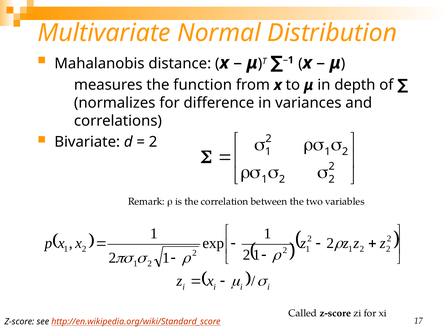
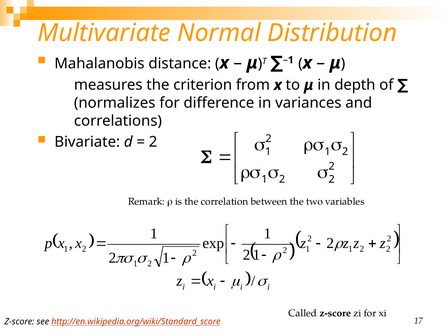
function: function -> criterion
